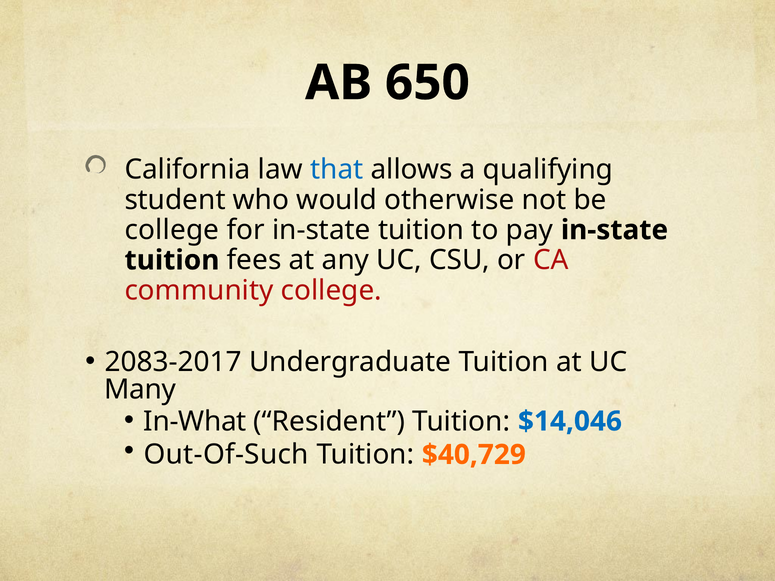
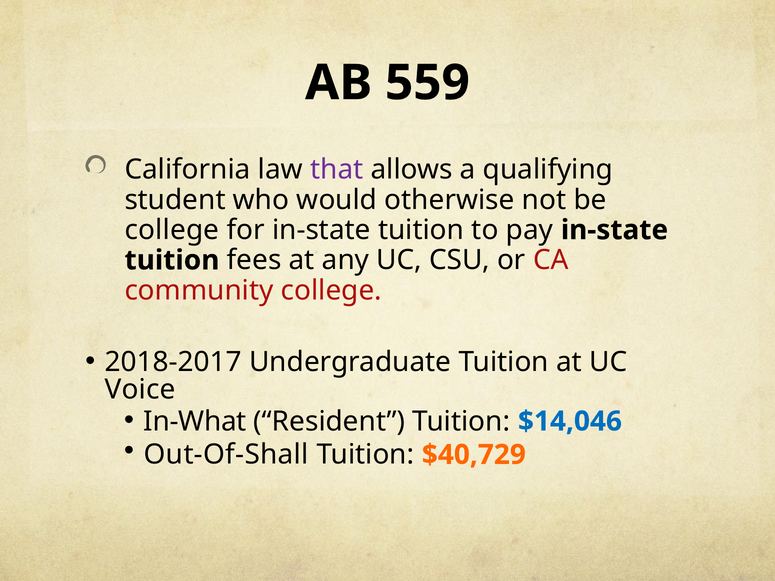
650: 650 -> 559
that colour: blue -> purple
2083-2017: 2083-2017 -> 2018-2017
Many: Many -> Voice
Out-Of-Such: Out-Of-Such -> Out-Of-Shall
